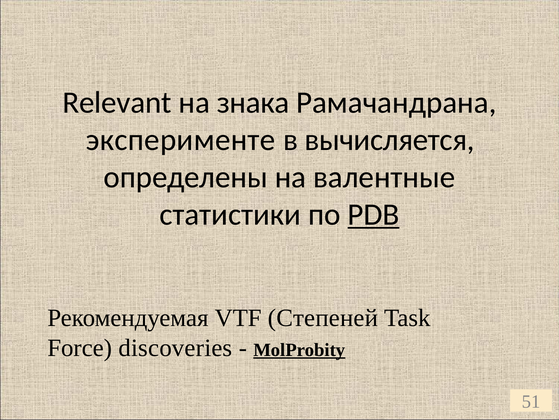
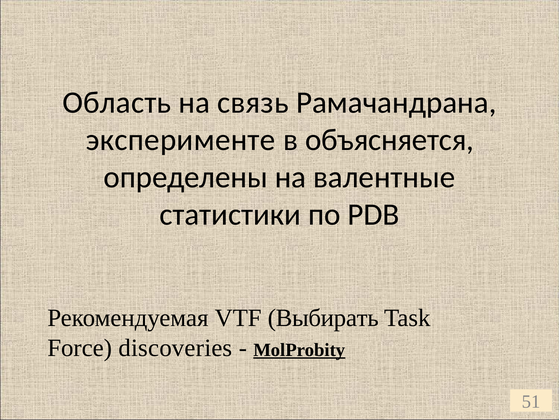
Relevant: Relevant -> Область
знака: знака -> связь
вычисляется: вычисляется -> объясняется
PDB underline: present -> none
Степеней: Степеней -> Выбирать
